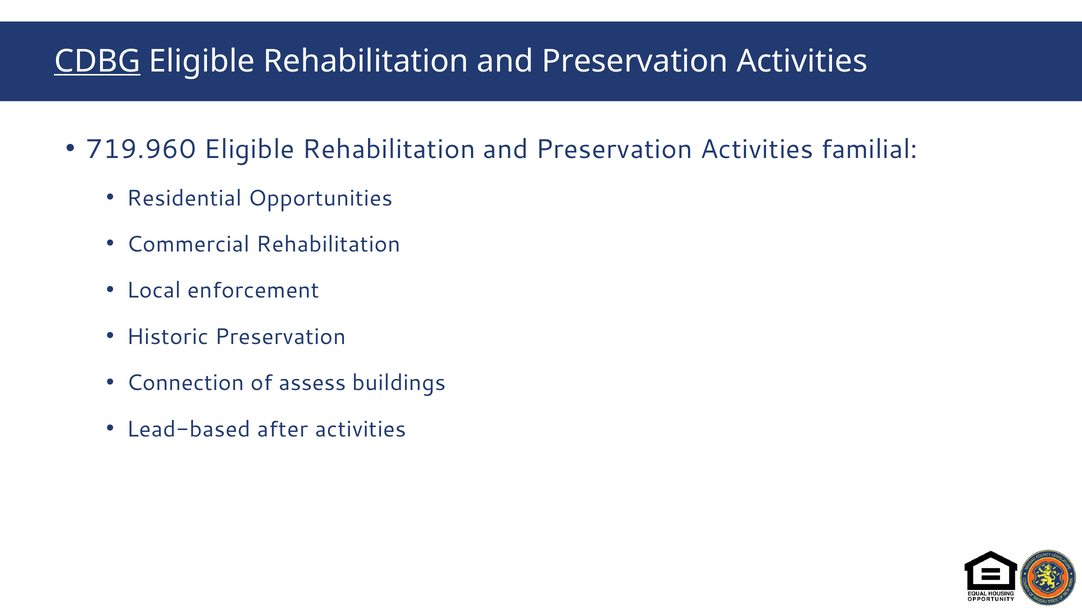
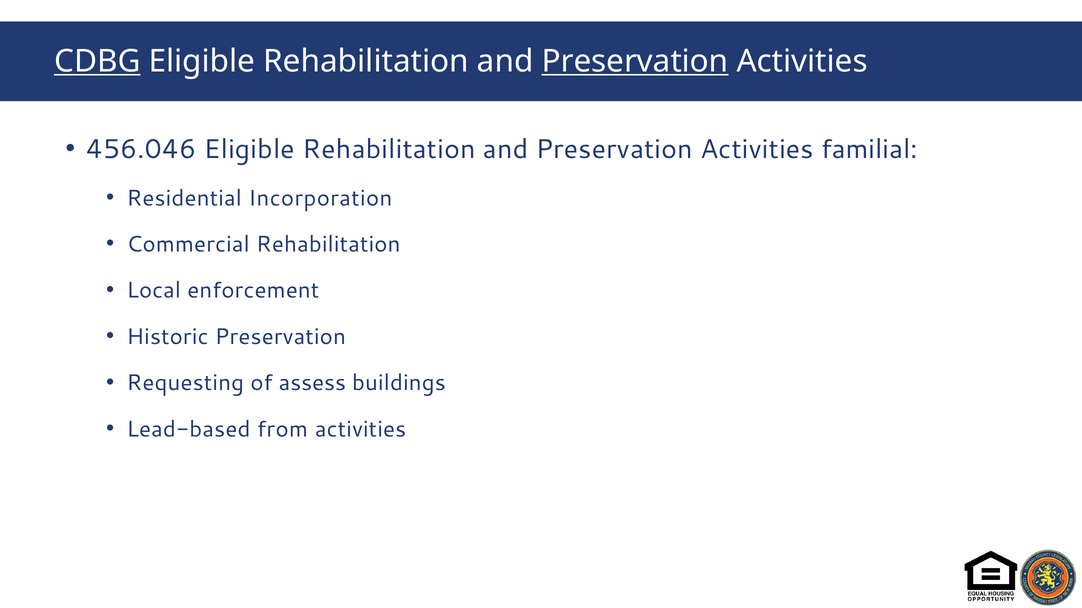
Preservation at (635, 61) underline: none -> present
719.960: 719.960 -> 456.046
Opportunities: Opportunities -> Incorporation
Connection: Connection -> Requesting
after: after -> from
